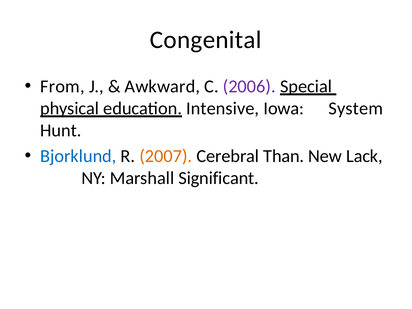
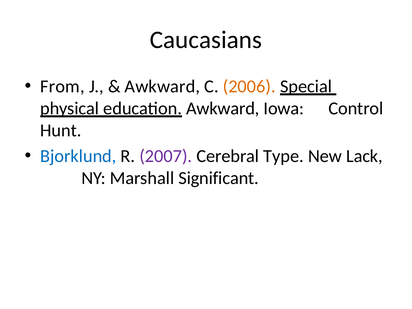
Congenital: Congenital -> Caucasians
2006 colour: purple -> orange
Intensive at (223, 108): Intensive -> Awkward
System: System -> Control
2007 colour: orange -> purple
Than: Than -> Type
